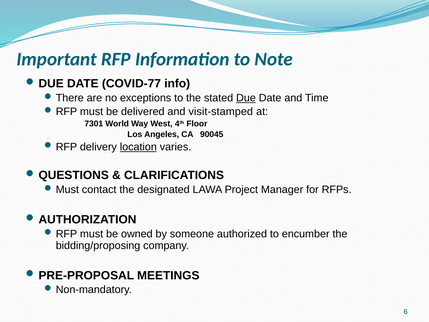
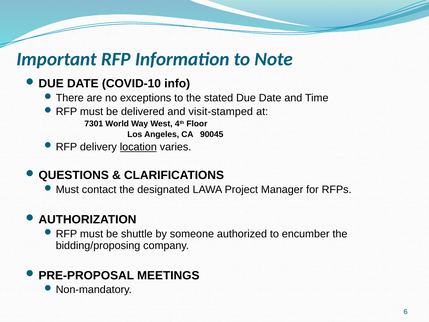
COVID-77: COVID-77 -> COVID-10
Due underline: present -> none
owned: owned -> shuttle
